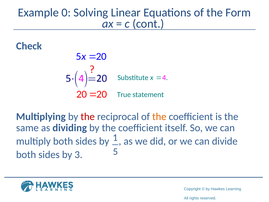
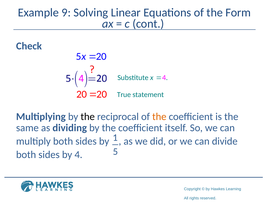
0: 0 -> 9
the at (88, 116) colour: red -> black
by 3: 3 -> 4
